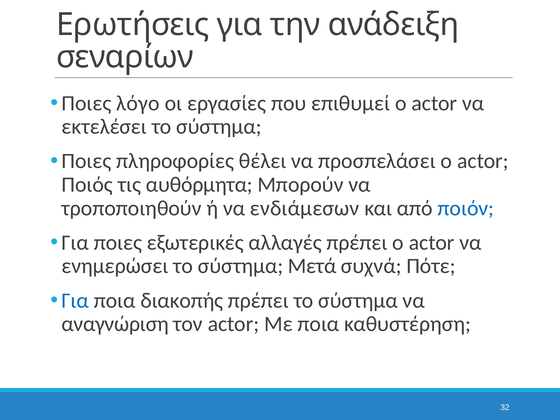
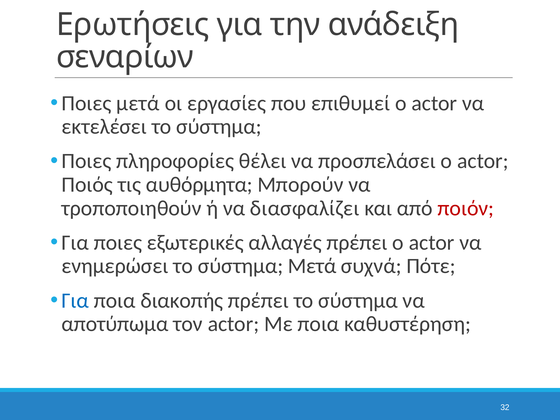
Ποιες λόγο: λόγο -> μετά
ενδιάμεσων: ενδιάμεσων -> διασφαλίζει
ποιόν colour: blue -> red
αναγνώριση: αναγνώριση -> αποτύπωμα
